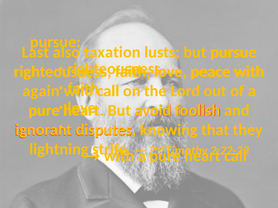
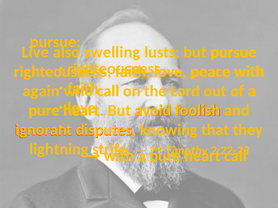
Last: Last -> Live
taxation: taxation -> swelling
